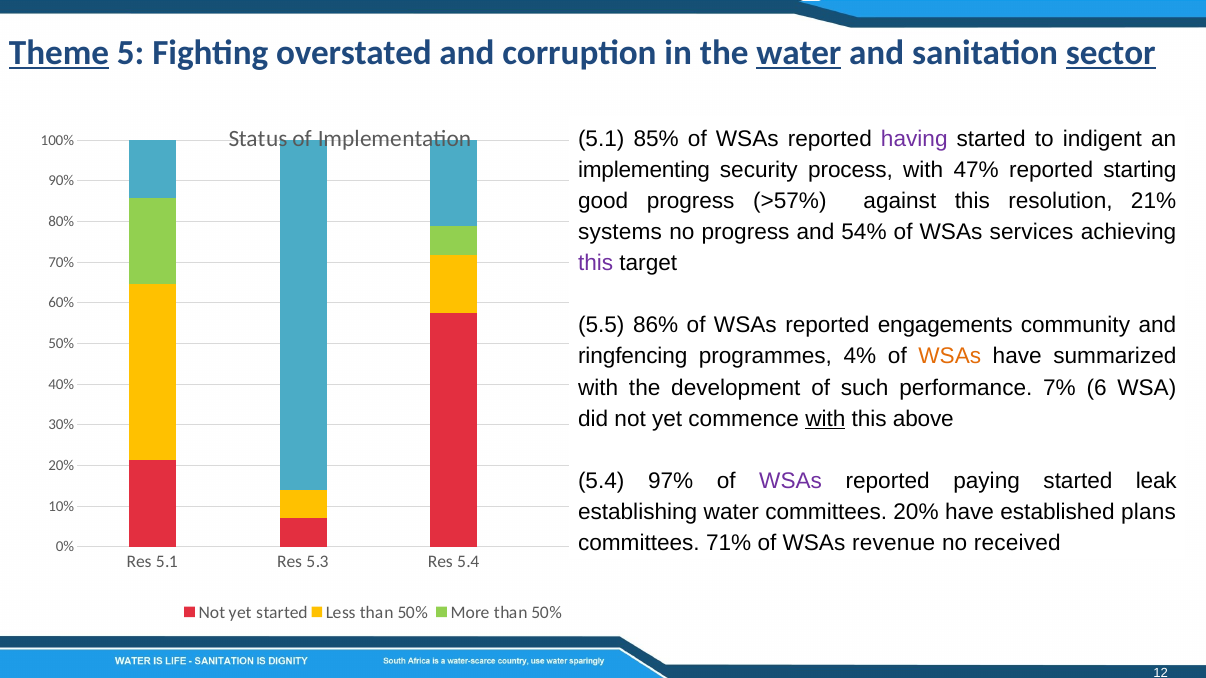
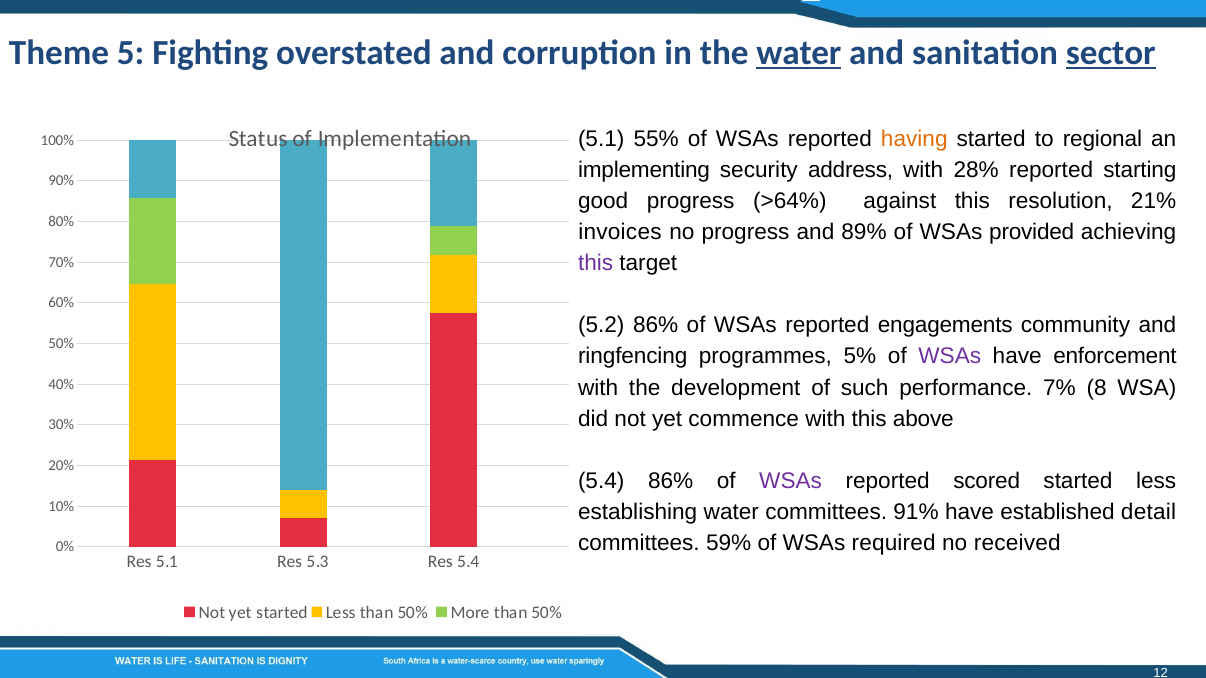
Theme underline: present -> none
85%: 85% -> 55%
having colour: purple -> orange
indigent: indigent -> regional
process: process -> address
47%: 47% -> 28%
>57%: >57% -> >64%
systems: systems -> invoices
54%: 54% -> 89%
services: services -> provided
5.5: 5.5 -> 5.2
4%: 4% -> 5%
WSAs at (950, 357) colour: orange -> purple
summarized: summarized -> enforcement
6: 6 -> 8
with at (825, 419) underline: present -> none
5.4 97%: 97% -> 86%
paying: paying -> scored
leak at (1156, 481): leak -> less
committees 20%: 20% -> 91%
plans: plans -> detail
71%: 71% -> 59%
revenue: revenue -> required
